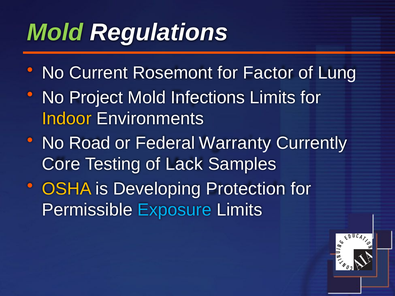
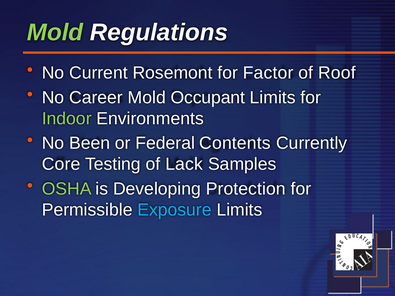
Lung: Lung -> Roof
Project: Project -> Career
Infections: Infections -> Occupant
Indoor colour: yellow -> light green
Road: Road -> Been
Warranty: Warranty -> Contents
OSHA colour: yellow -> light green
